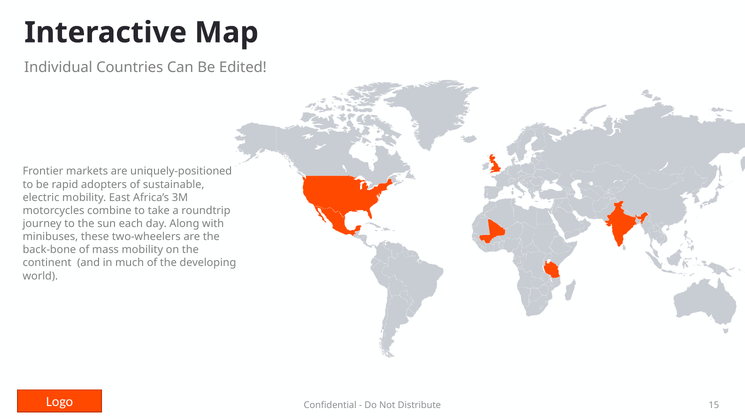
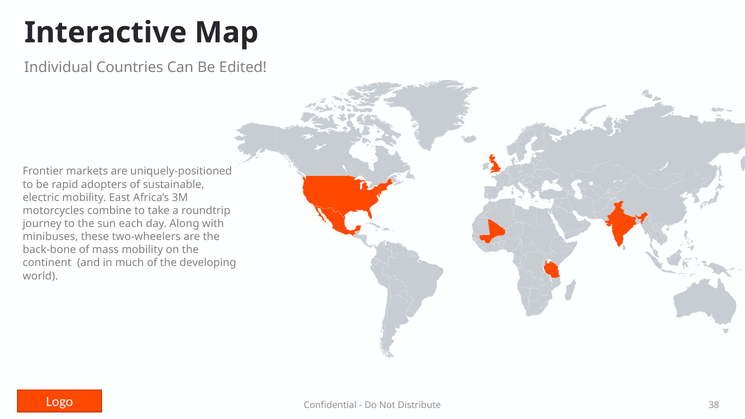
15: 15 -> 38
